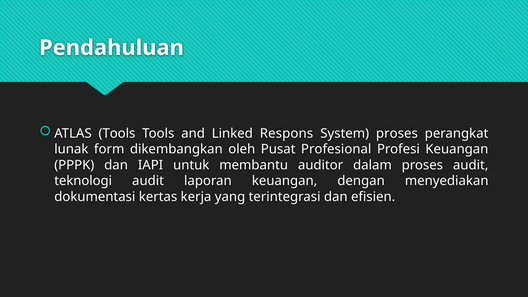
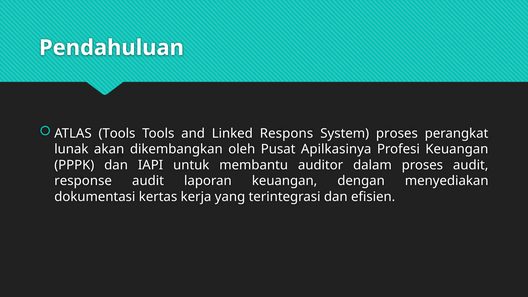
form: form -> akan
Profesional: Profesional -> Apilkasinya
teknologi: teknologi -> response
